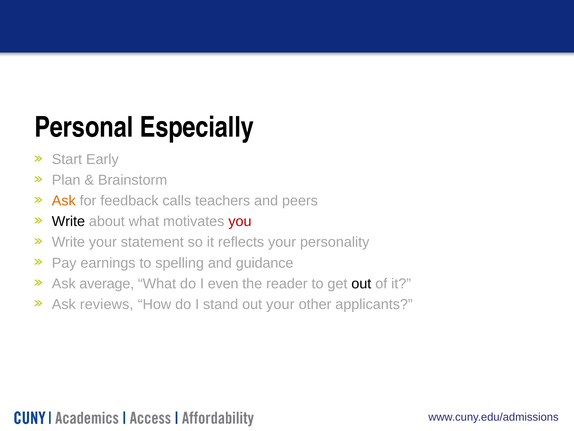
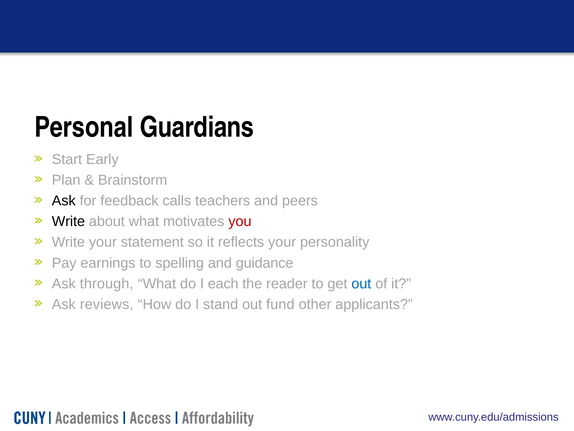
Especially: Especially -> Guardians
Ask at (64, 201) colour: orange -> black
average: average -> through
even: even -> each
out at (361, 283) colour: black -> blue
out your: your -> fund
